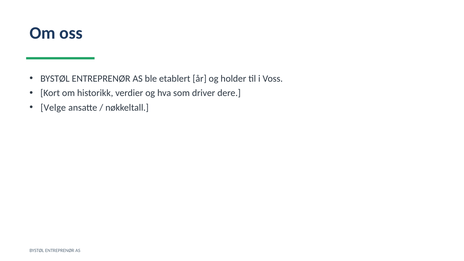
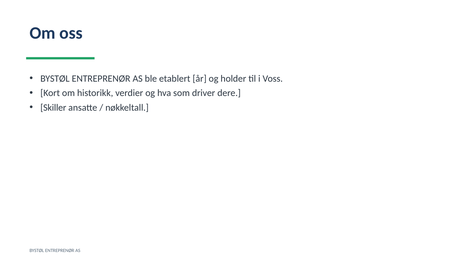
Velge: Velge -> Skiller
